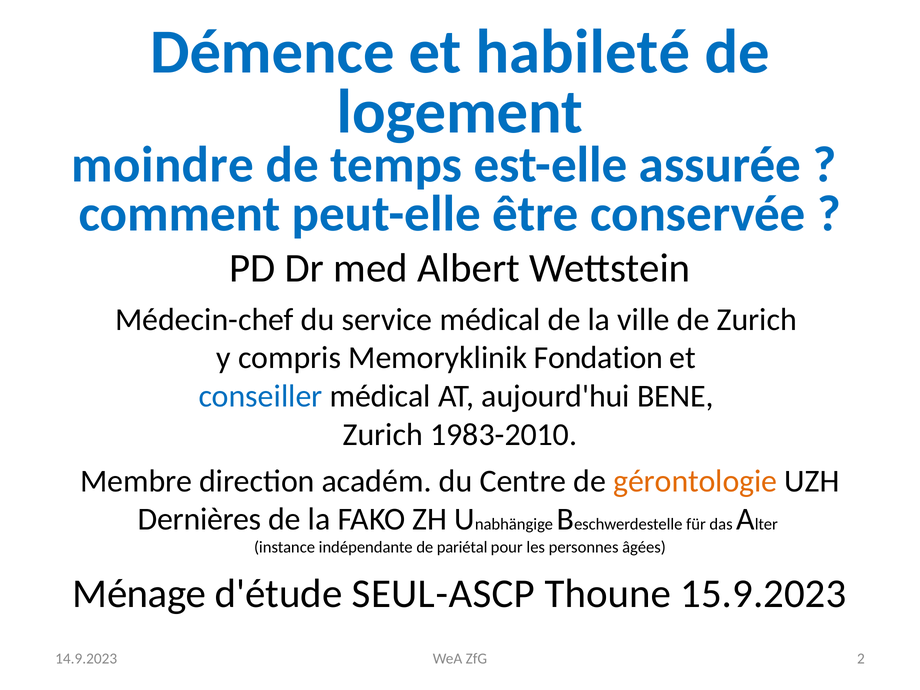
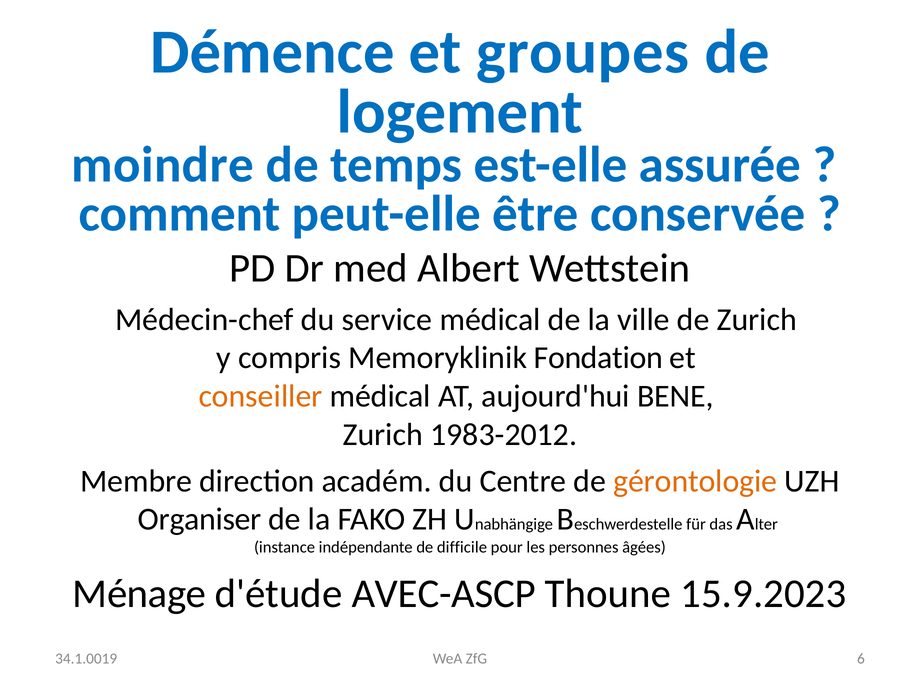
habileté: habileté -> groupes
conseiller colour: blue -> orange
1983-2010: 1983-2010 -> 1983-2012
Dernières: Dernières -> Organiser
pariétal: pariétal -> difficile
SEUL-ASCP: SEUL-ASCP -> AVEC-ASCP
2: 2 -> 6
14.9.2023: 14.9.2023 -> 34.1.0019
